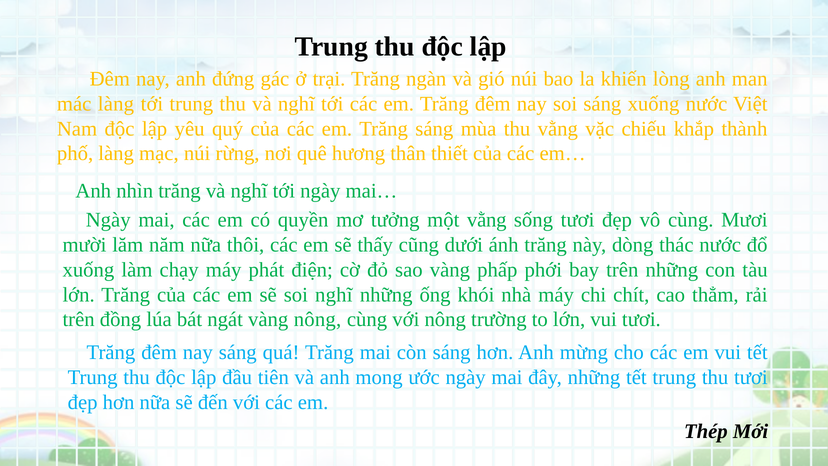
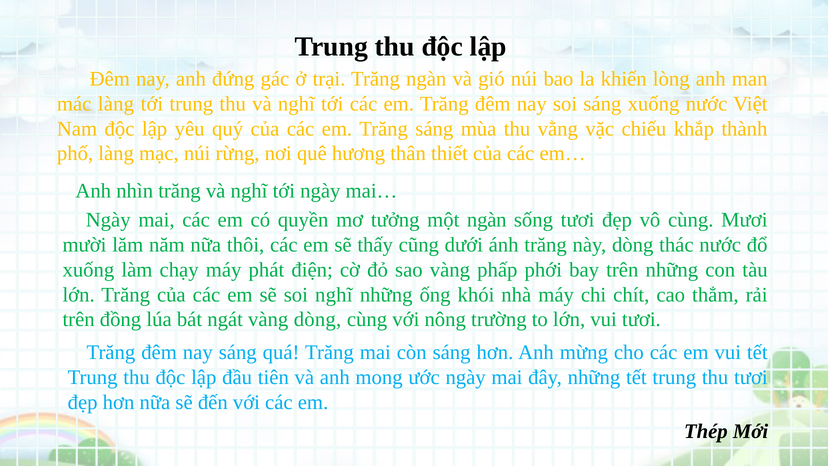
một vằng: vằng -> ngàn
vàng nông: nông -> dòng
